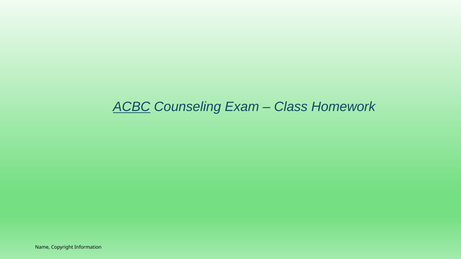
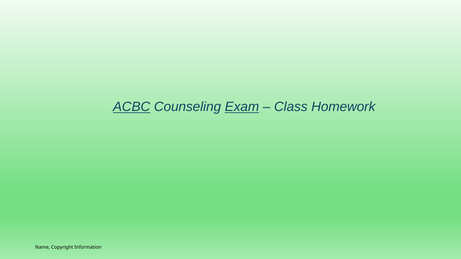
Exam underline: none -> present
